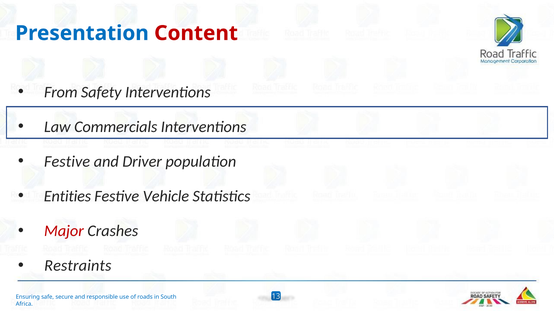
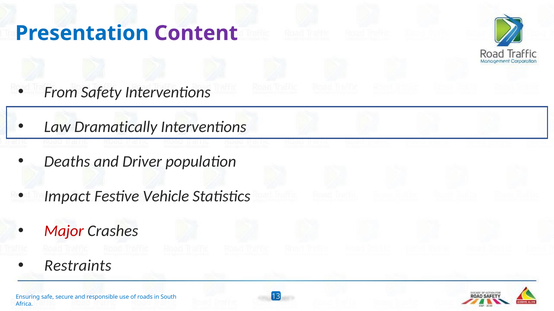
Content colour: red -> purple
Commercials: Commercials -> Dramatically
Festive at (67, 162): Festive -> Deaths
Entities: Entities -> Impact
